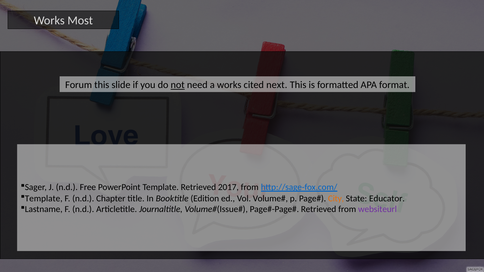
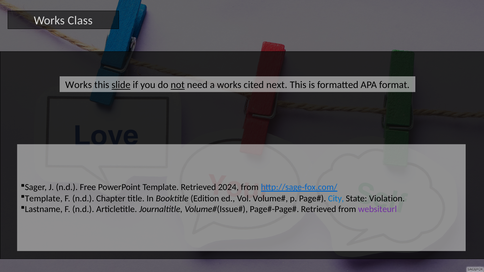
Most: Most -> Class
Forum at (79, 85): Forum -> Works
slide underline: none -> present
2017: 2017 -> 2024
City colour: orange -> blue
Educator: Educator -> Violation
